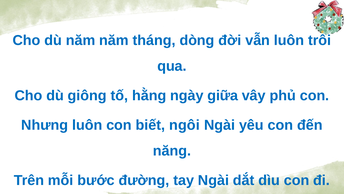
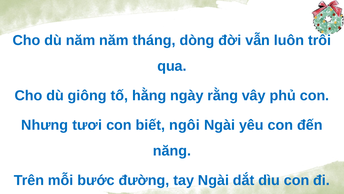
giữa: giữa -> rằng
Nhưng luôn: luôn -> tươi
